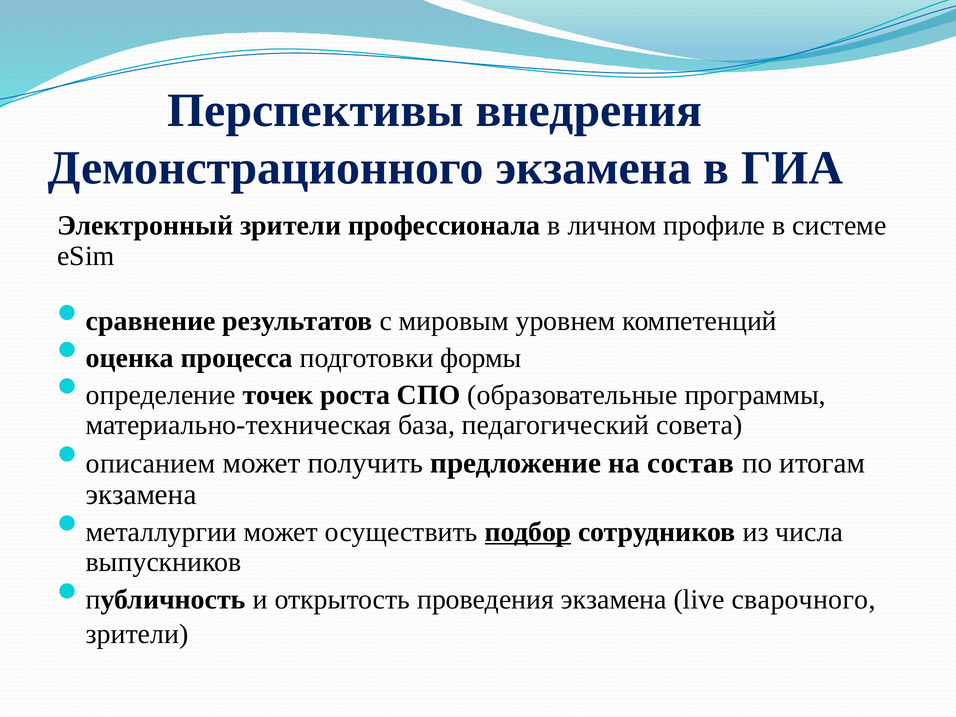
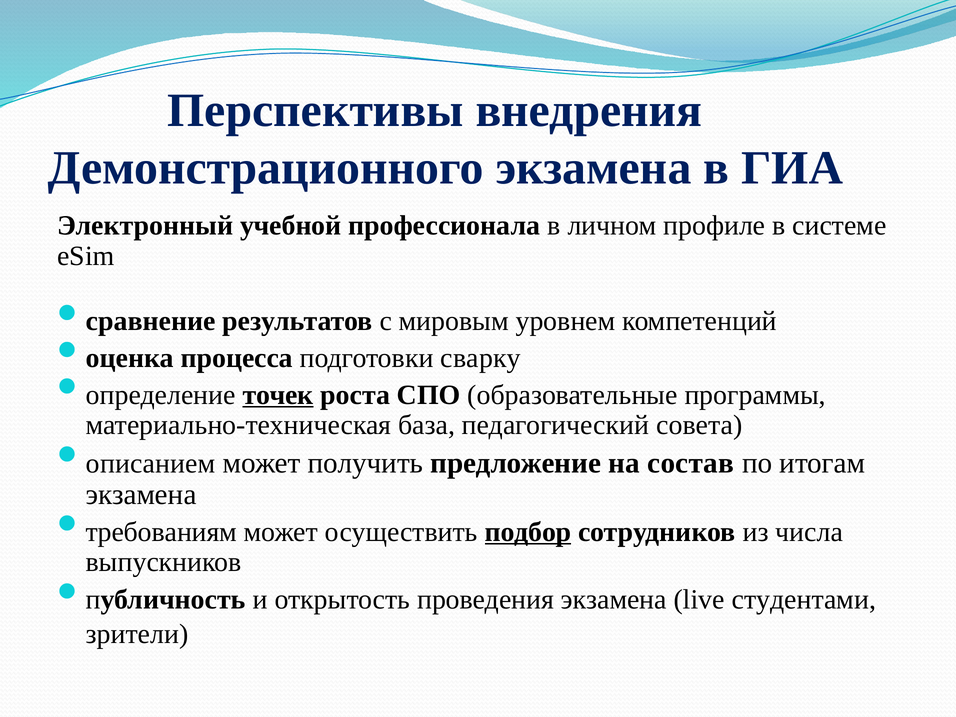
Электронный зрители: зрители -> учебной
формы: формы -> сварку
точек underline: none -> present
металлургии: металлургии -> требованиям
сварочного: сварочного -> студентами
